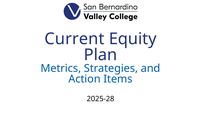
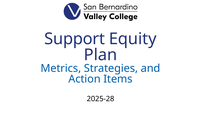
Current: Current -> Support
